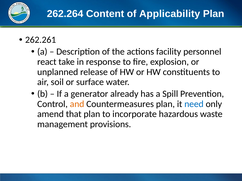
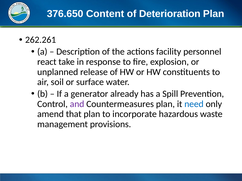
262.264: 262.264 -> 376.650
Applicability: Applicability -> Deterioration
and colour: orange -> purple
